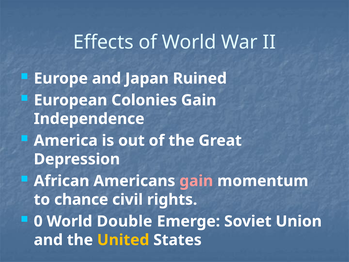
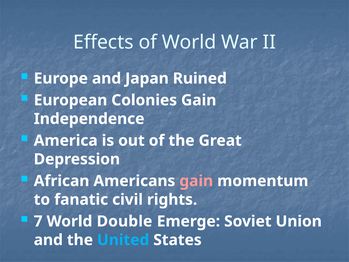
chance: chance -> fanatic
0: 0 -> 7
United colour: yellow -> light blue
